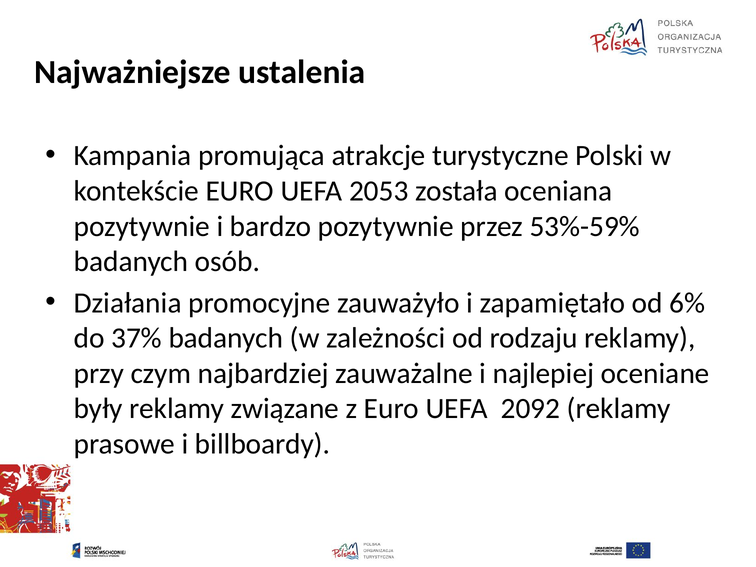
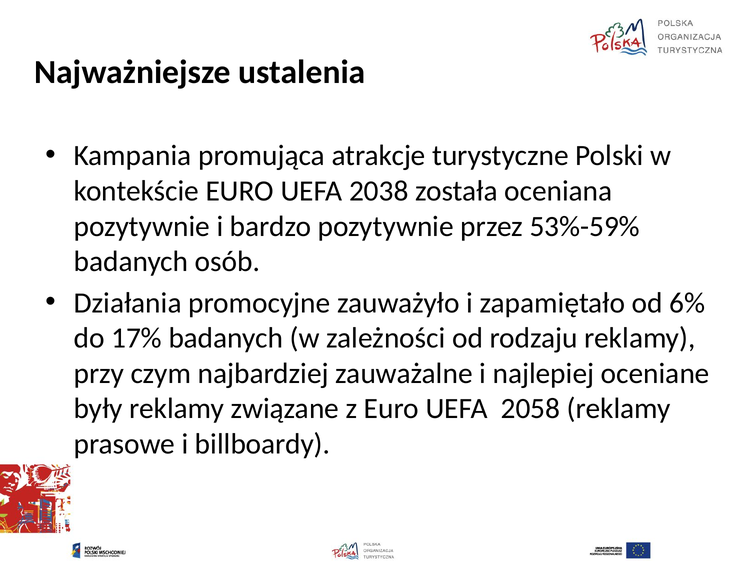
2053: 2053 -> 2038
37%: 37% -> 17%
2092: 2092 -> 2058
